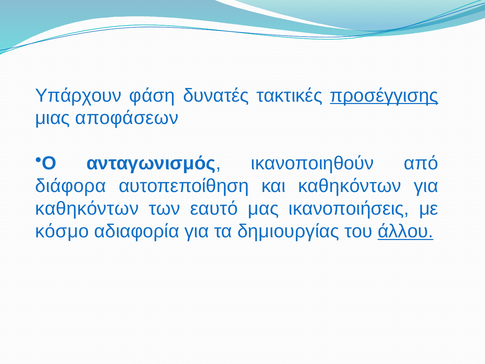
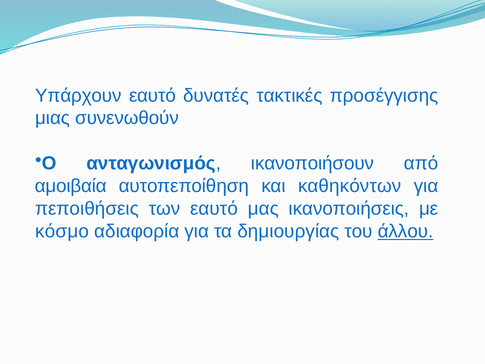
Υπάρχουν φάση: φάση -> εαυτό
προσέγγισης underline: present -> none
αποφάσεων: αποφάσεων -> συνενωθούν
ικανοποιηθούν: ικανοποιηθούν -> ικανοποιήσουν
διάφορα: διάφορα -> αμοιβαία
καθηκόντων at (87, 209): καθηκόντων -> πεποιθήσεις
